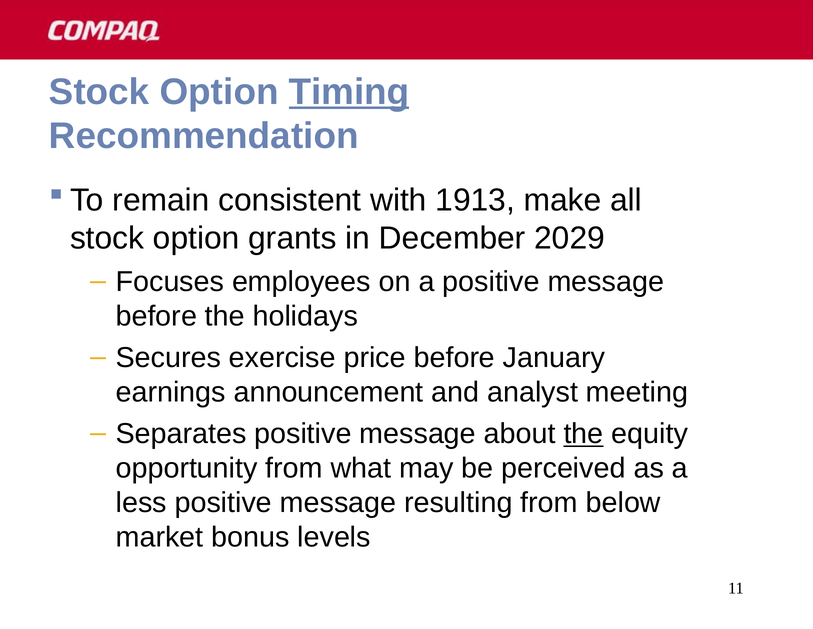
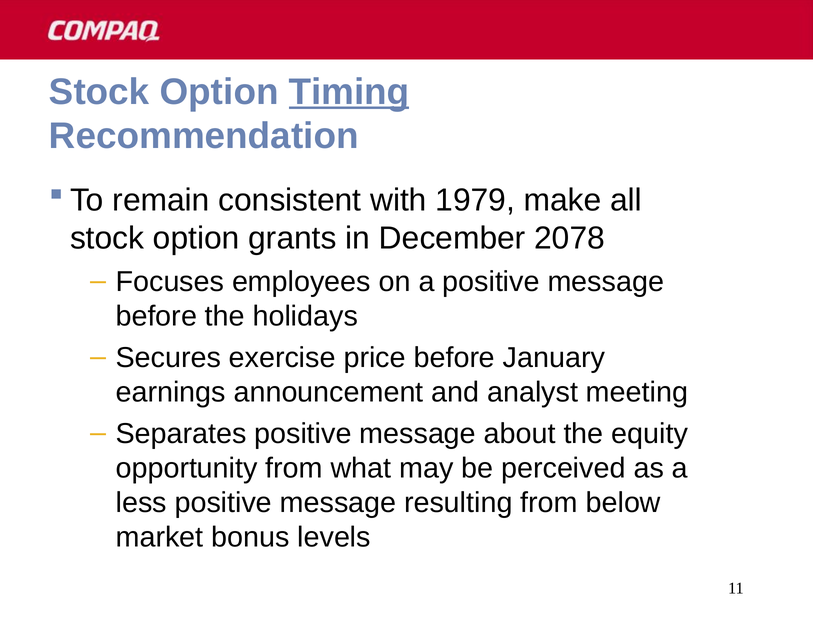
1913: 1913 -> 1979
2029: 2029 -> 2078
the at (583, 433) underline: present -> none
